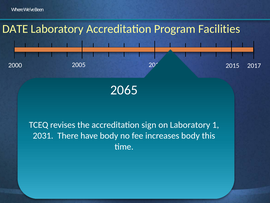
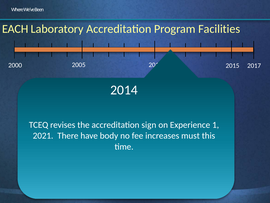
DATE: DATE -> EACH
2065: 2065 -> 2014
on Laboratory: Laboratory -> Experience
2031: 2031 -> 2021
increases body: body -> must
